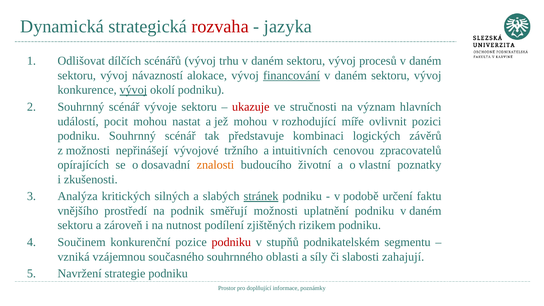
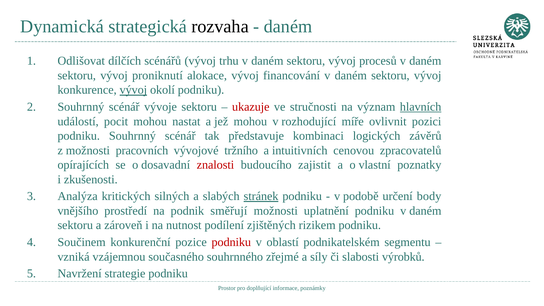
rozvaha colour: red -> black
jazyka at (288, 26): jazyka -> daném
návazností: návazností -> proniknutí
financování underline: present -> none
hlavních underline: none -> present
nepřinášejí: nepřinášejí -> pracovních
znalosti colour: orange -> red
životní: životní -> zajistit
faktu: faktu -> body
stupňů: stupňů -> oblastí
oblasti: oblasti -> zřejmé
zahajují: zahajují -> výrobků
